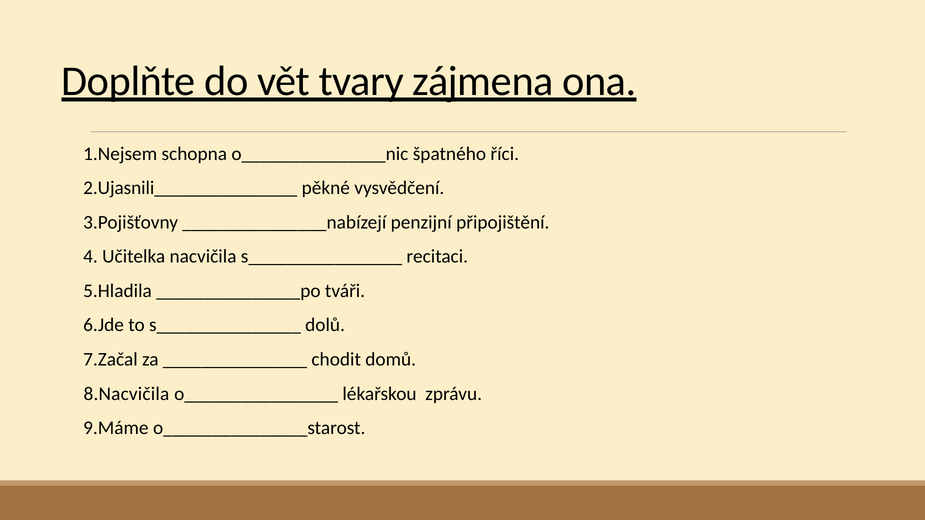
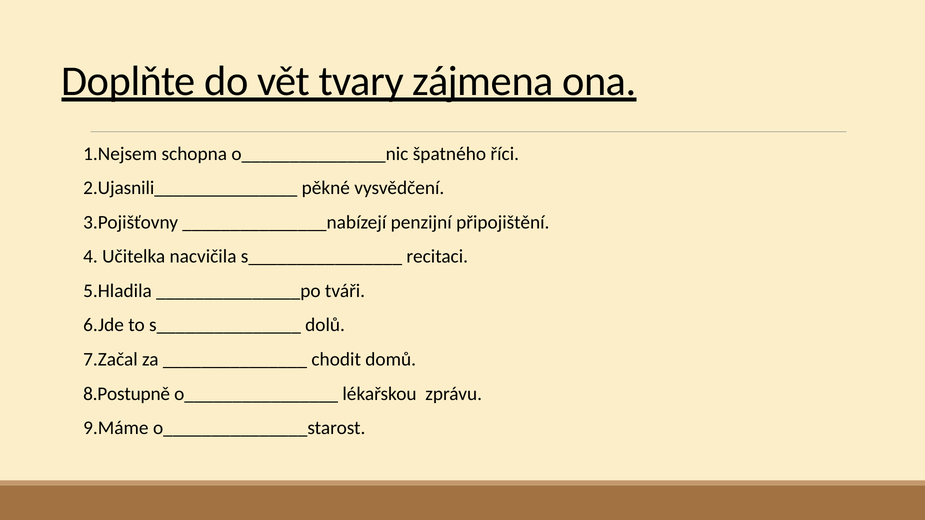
8.Nacvičila: 8.Nacvičila -> 8.Postupně
